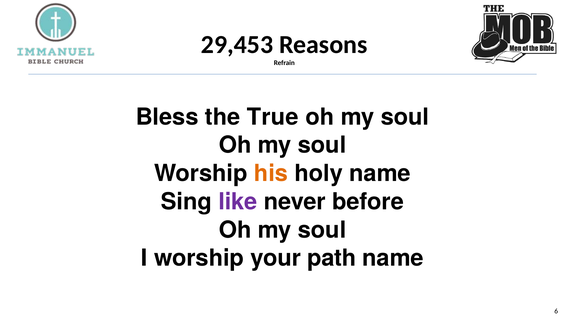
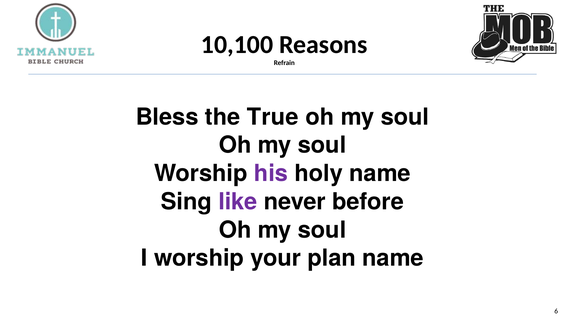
29,453: 29,453 -> 10,100
his colour: orange -> purple
path: path -> plan
